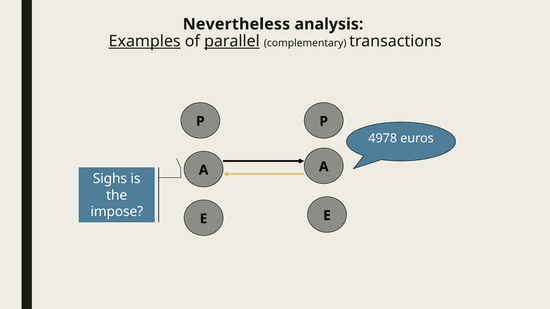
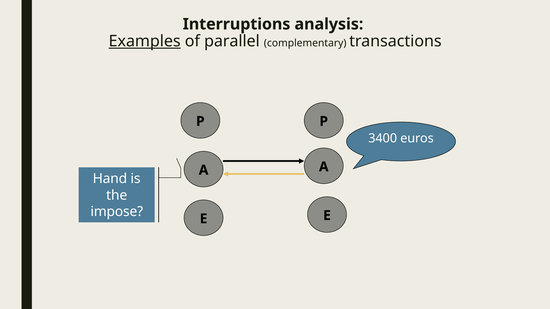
Nevertheless: Nevertheless -> Interruptions
parallel underline: present -> none
4978: 4978 -> 3400
Sighs: Sighs -> Hand
